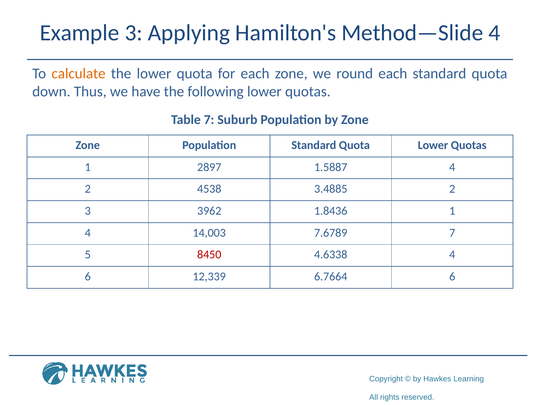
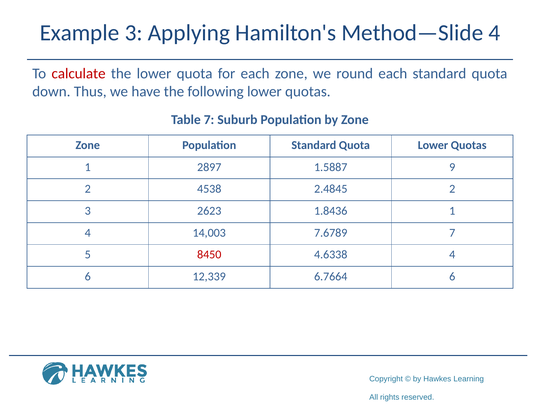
calculate colour: orange -> red
1.5887 4: 4 -> 9
3.4885: 3.4885 -> 2.4845
3962: 3962 -> 2623
